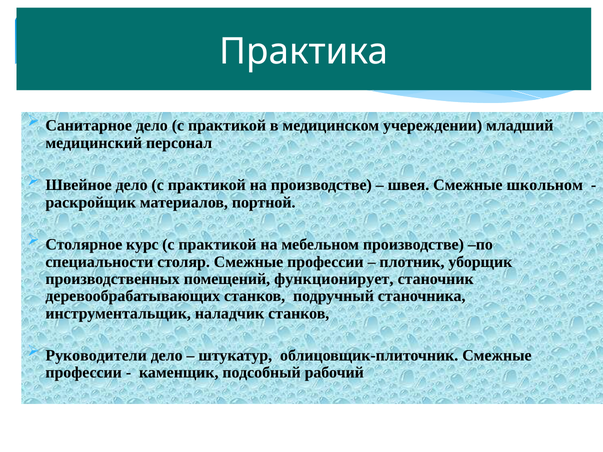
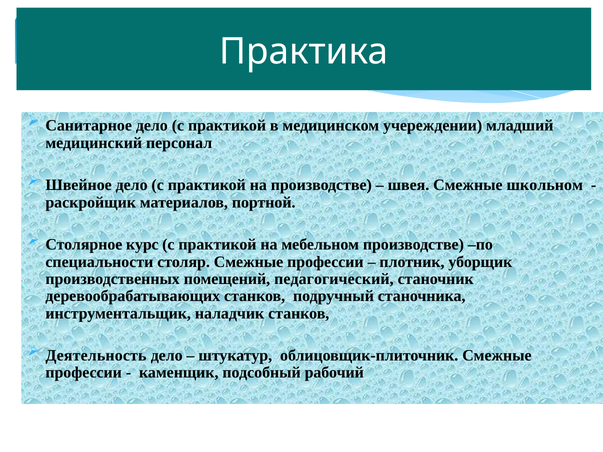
функционирует: функционирует -> педагогический
Руководители: Руководители -> Деятельность
